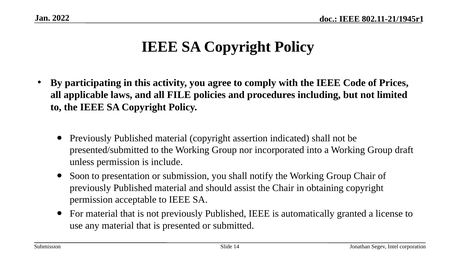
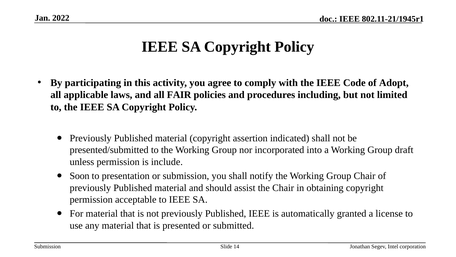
Prices: Prices -> Adopt
FILE: FILE -> FAIR
